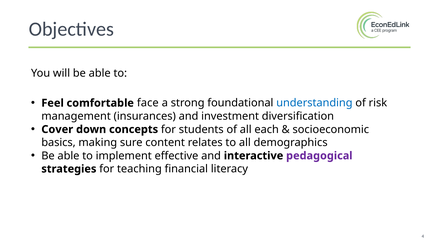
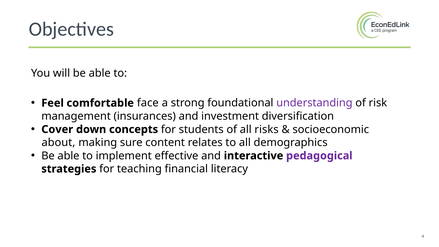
understanding colour: blue -> purple
each: each -> risks
basics: basics -> about
